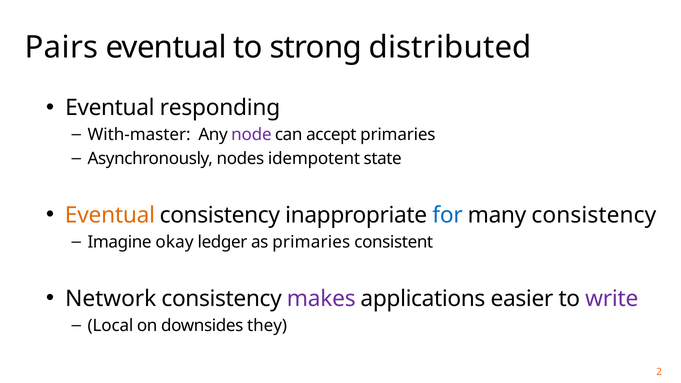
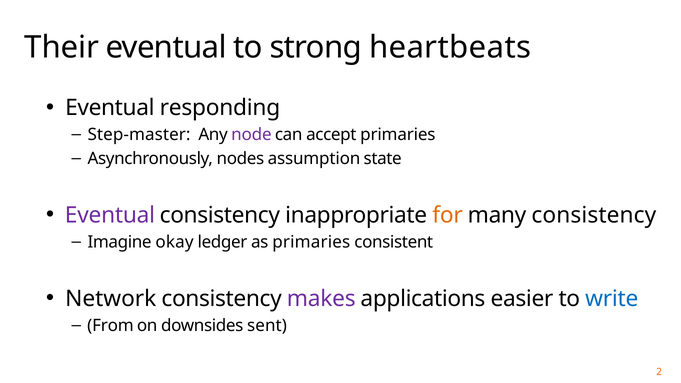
Pairs: Pairs -> Their
distributed: distributed -> heartbeats
With-master: With-master -> Step-master
idempotent: idempotent -> assumption
Eventual at (110, 215) colour: orange -> purple
for colour: blue -> orange
write colour: purple -> blue
Local: Local -> From
they: they -> sent
